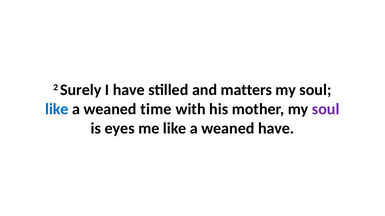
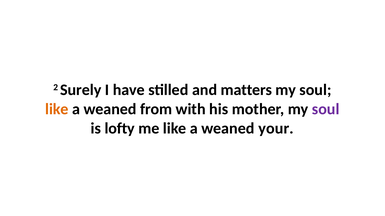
like at (57, 109) colour: blue -> orange
time: time -> from
eyes: eyes -> lofty
weaned have: have -> your
